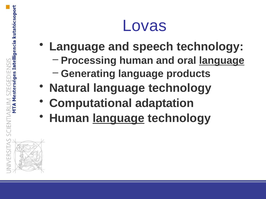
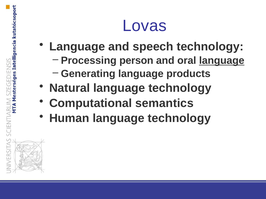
Processing human: human -> person
adaptation: adaptation -> semantics
language at (119, 119) underline: present -> none
